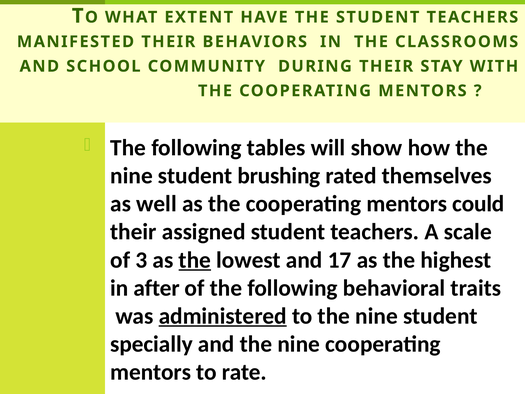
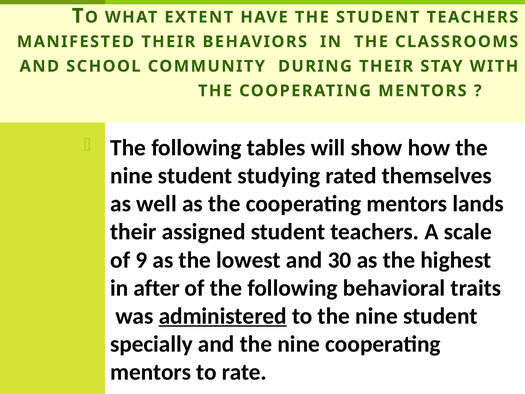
brushing: brushing -> studying
could: could -> lands
3: 3 -> 9
the at (195, 260) underline: present -> none
17: 17 -> 30
